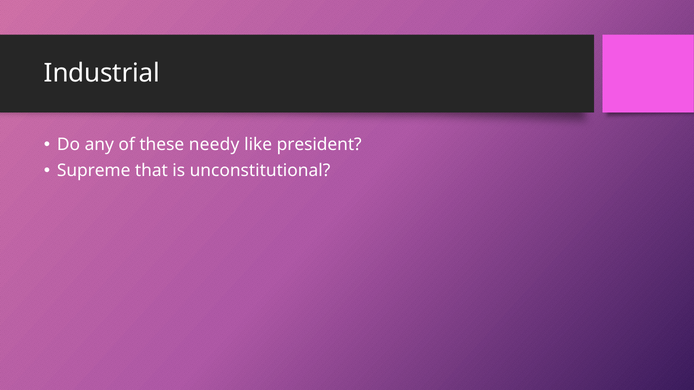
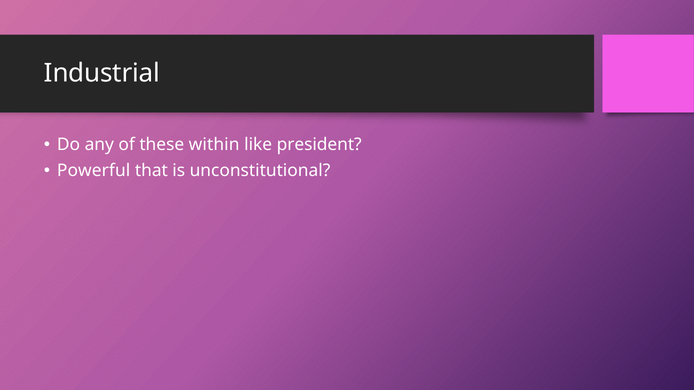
needy: needy -> within
Supreme: Supreme -> Powerful
